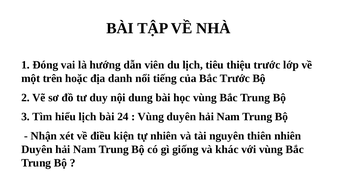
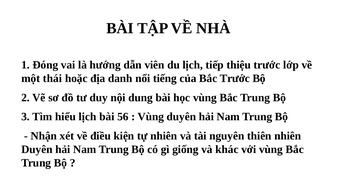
tiêu: tiêu -> tiếp
trên: trên -> thái
24: 24 -> 56
